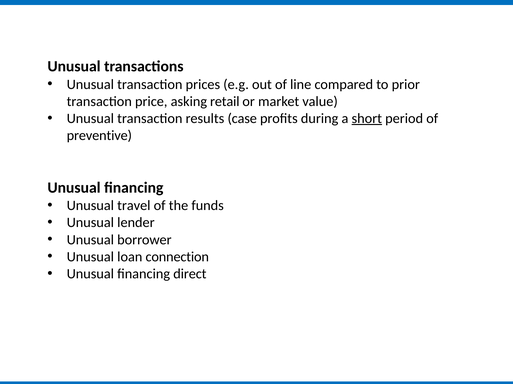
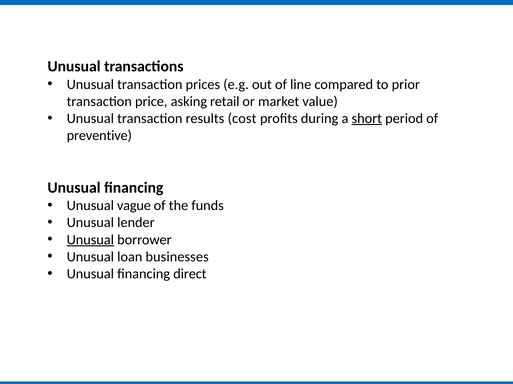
case: case -> cost
travel: travel -> vague
Unusual at (90, 240) underline: none -> present
connection: connection -> businesses
